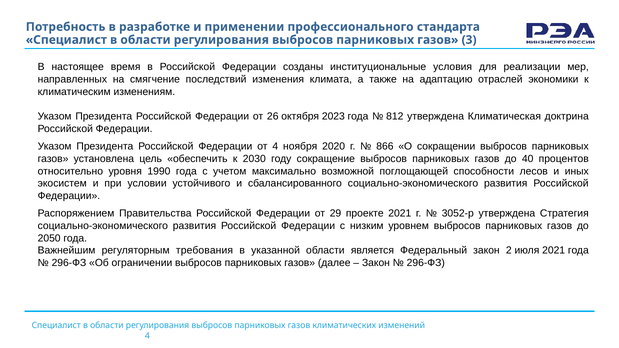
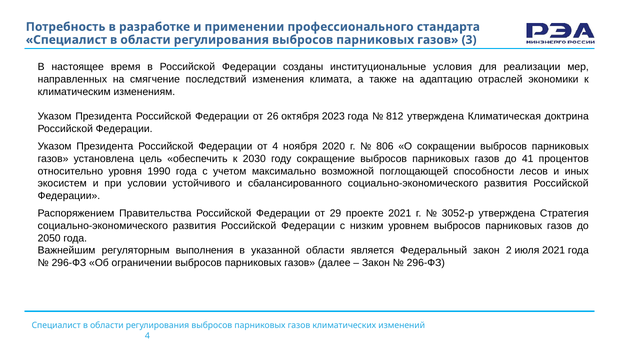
866: 866 -> 806
40: 40 -> 41
требования: требования -> выполнения
